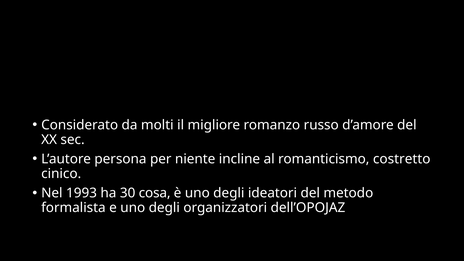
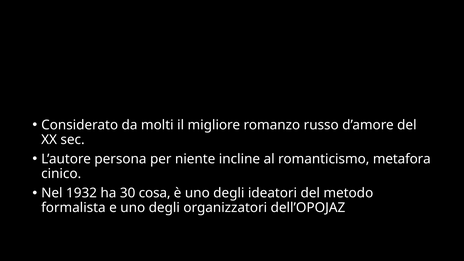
costretto: costretto -> metafora
1993: 1993 -> 1932
